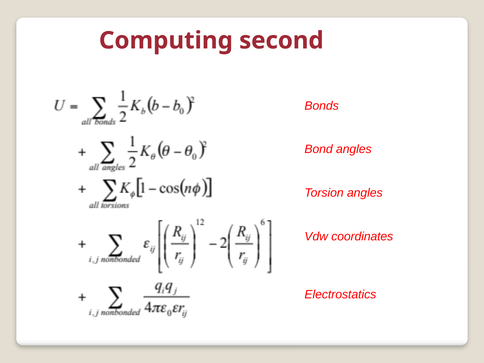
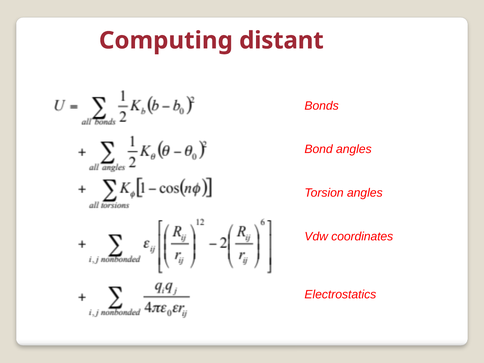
second: second -> distant
